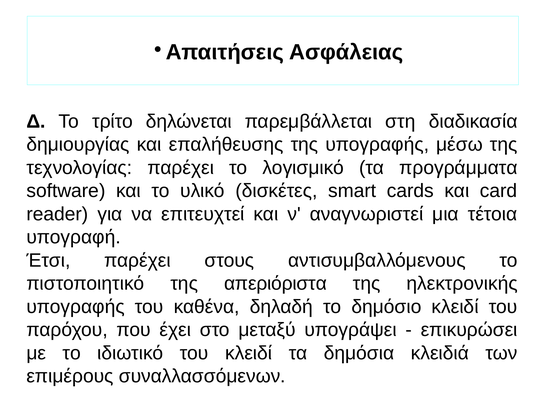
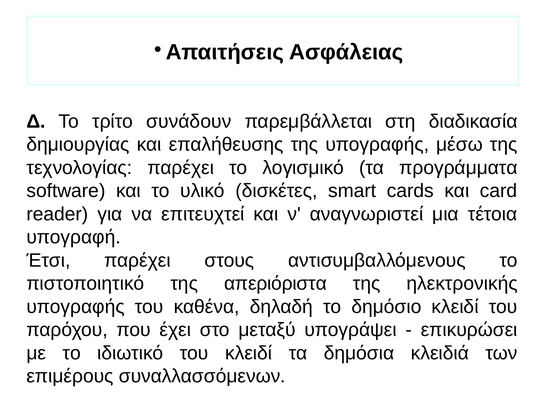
δηλώνεται: δηλώνεται -> συνάδουν
